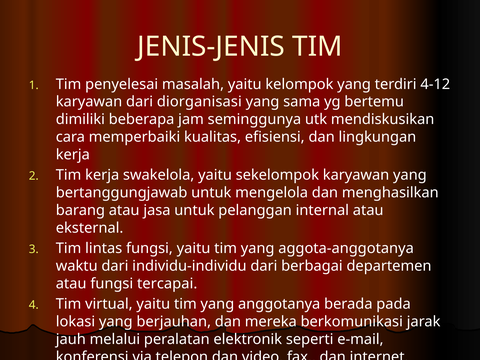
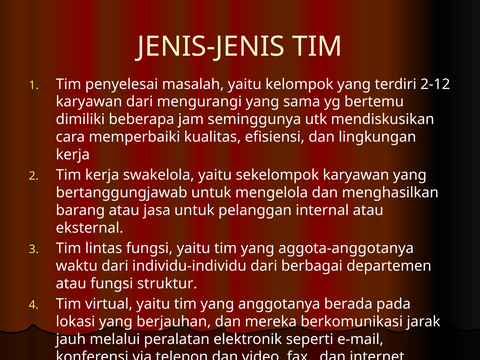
4-12: 4-12 -> 2-12
diorganisasi: diorganisasi -> mengurangi
tercapai: tercapai -> struktur
